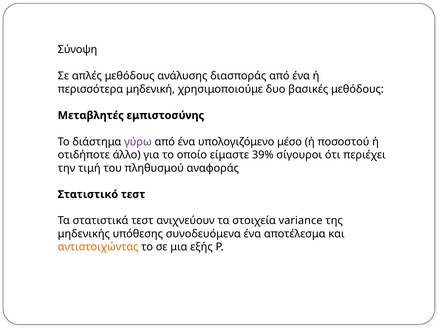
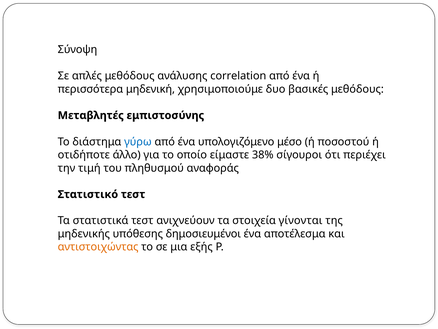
διασποράς: διασποράς -> correlation
γύρω colour: purple -> blue
39%: 39% -> 38%
variance: variance -> γίνονται
συνοδευόμενα: συνοδευόμενα -> δημοσιευμένοι
